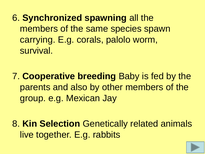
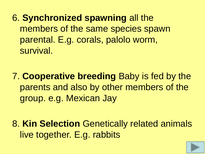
carrying: carrying -> parental
